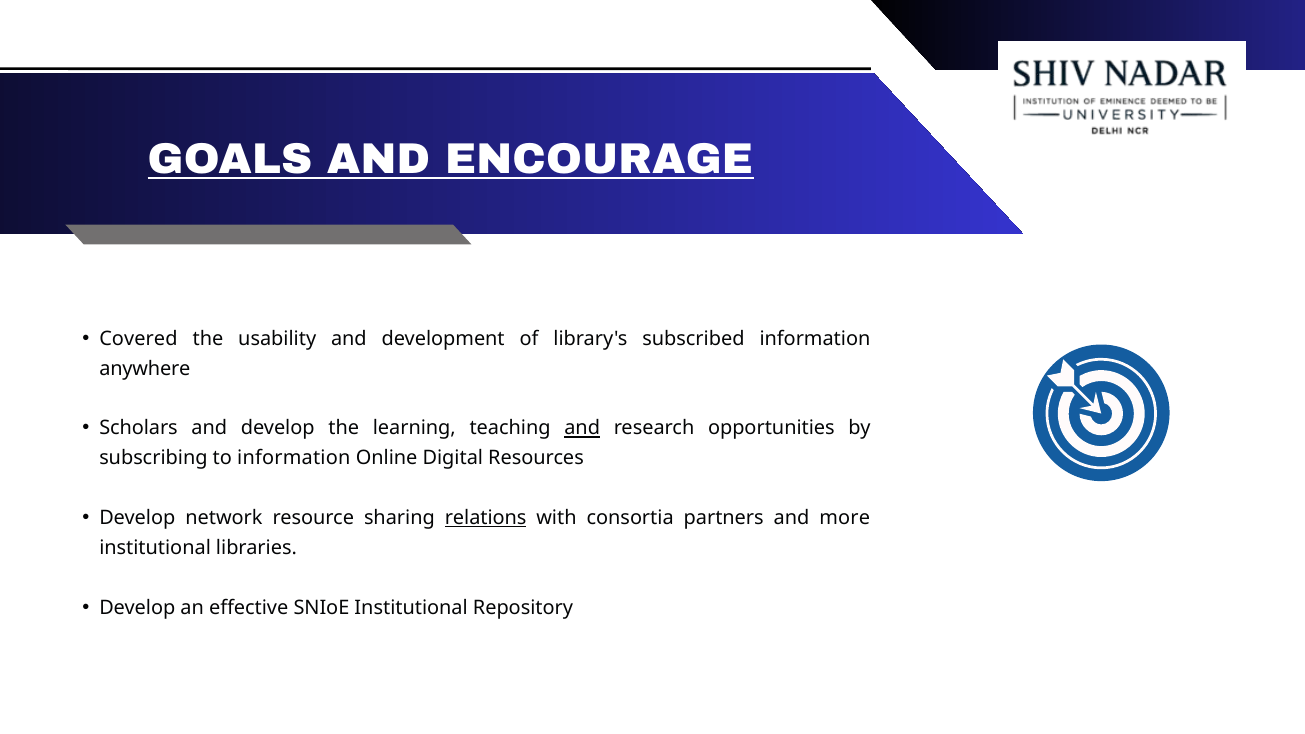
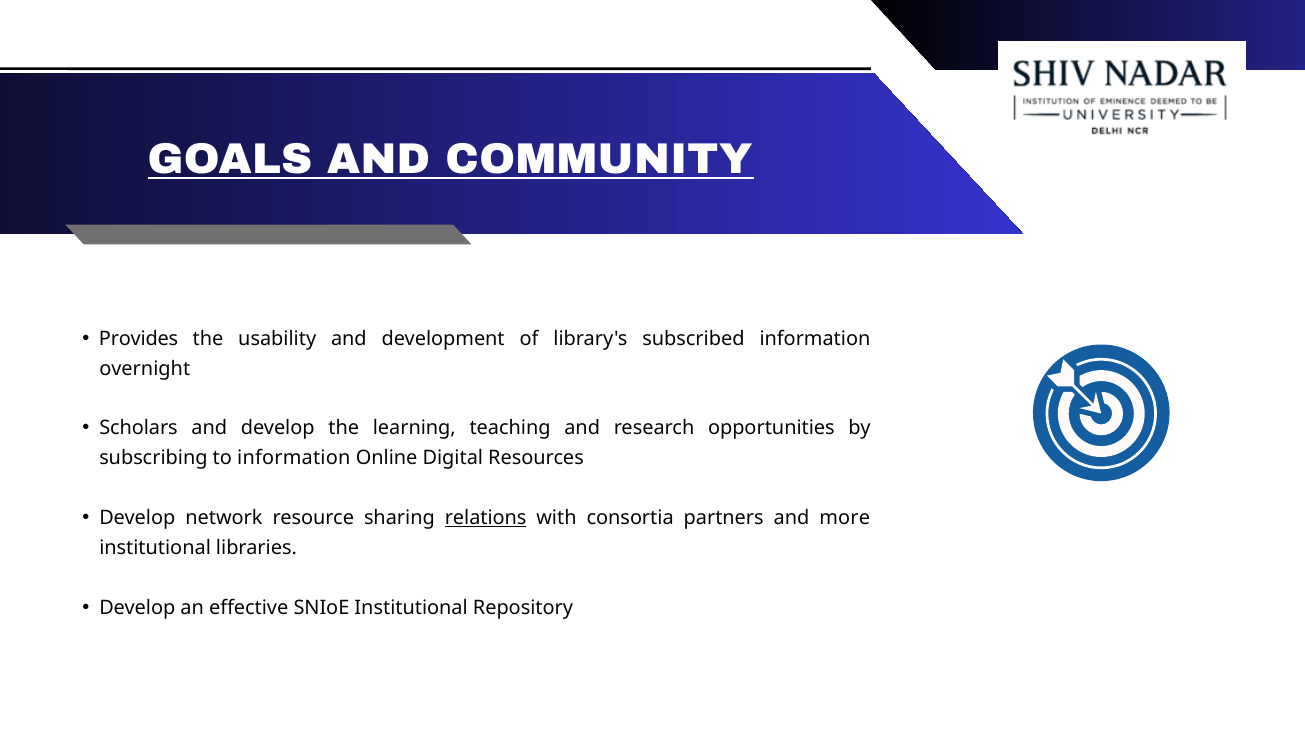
ENCOURAGE: ENCOURAGE -> COMMUNITY
Covered: Covered -> Provides
anywhere: anywhere -> overnight
and at (582, 428) underline: present -> none
